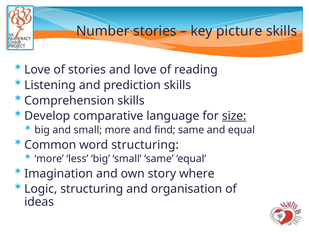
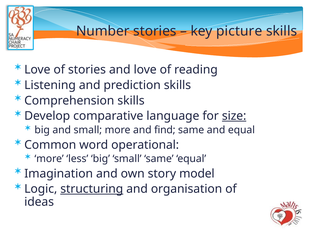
word structuring: structuring -> operational
where: where -> model
structuring at (92, 189) underline: none -> present
